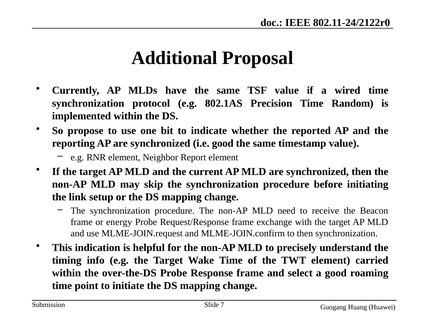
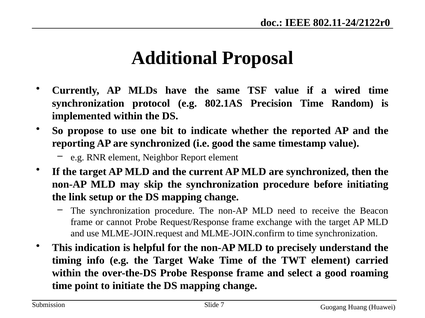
energy: energy -> cannot
to then: then -> time
